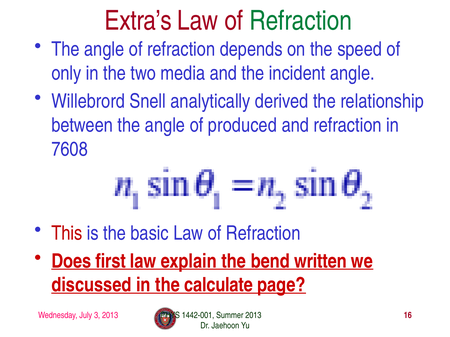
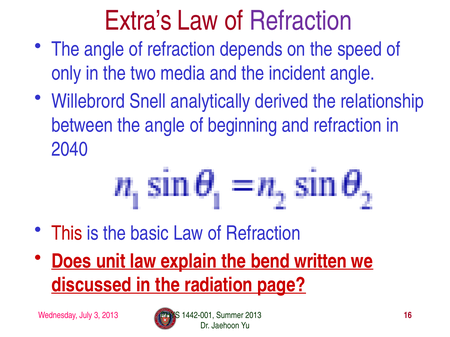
Refraction at (301, 21) colour: green -> purple
produced: produced -> beginning
7608: 7608 -> 2040
first: first -> unit
calculate: calculate -> radiation
